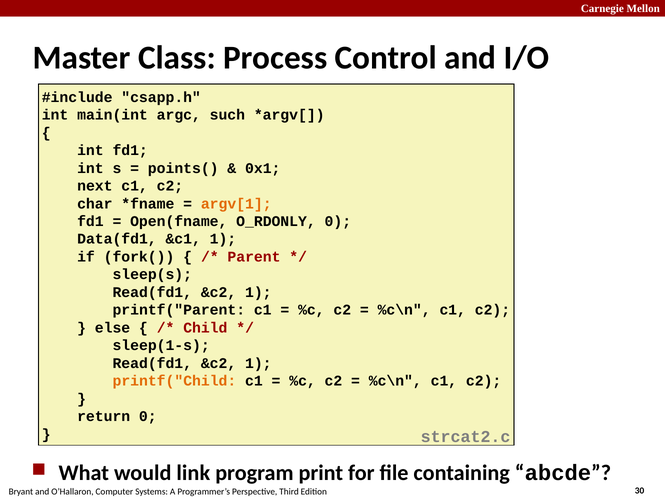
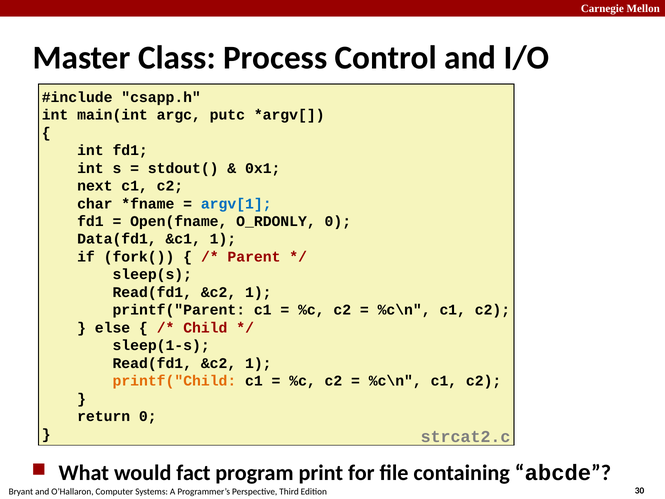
such: such -> putc
points(: points( -> stdout(
argv[1 colour: orange -> blue
link: link -> fact
